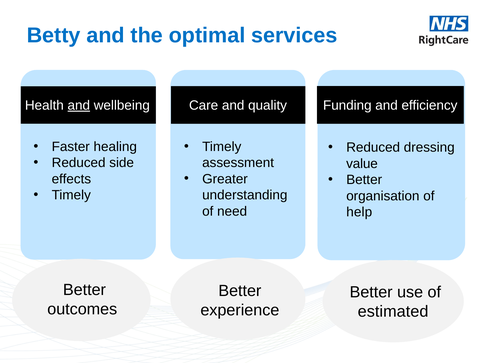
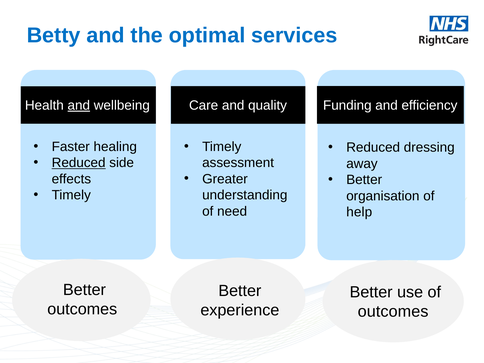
Reduced at (79, 163) underline: none -> present
value: value -> away
estimated at (393, 312): estimated -> outcomes
